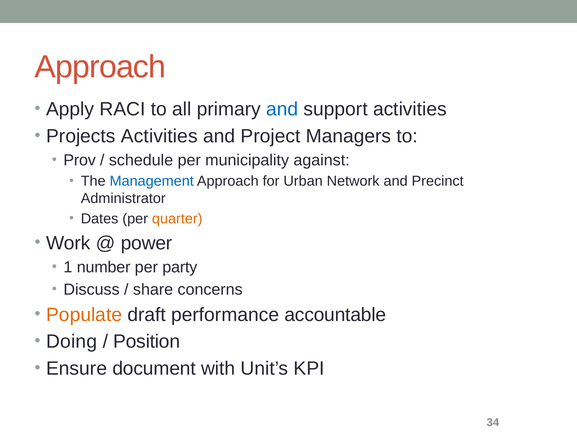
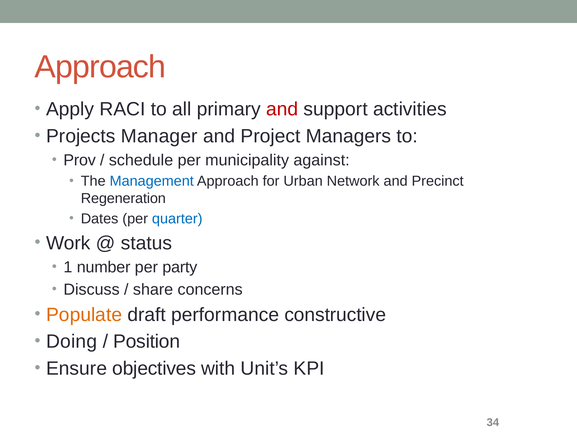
and at (282, 109) colour: blue -> red
Projects Activities: Activities -> Manager
Administrator: Administrator -> Regeneration
quarter colour: orange -> blue
power: power -> status
accountable: accountable -> constructive
document: document -> objectives
